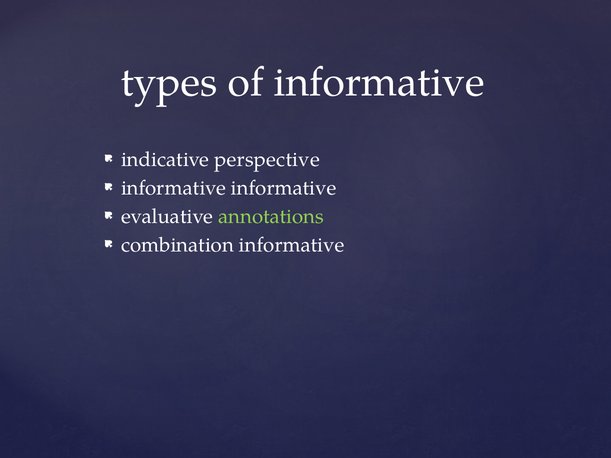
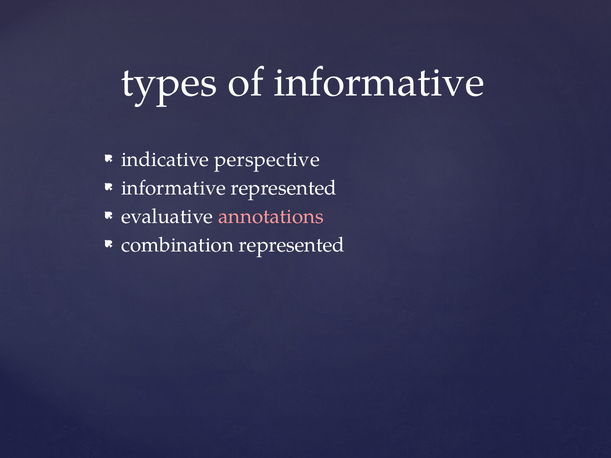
informative informative: informative -> represented
annotations colour: light green -> pink
combination informative: informative -> represented
